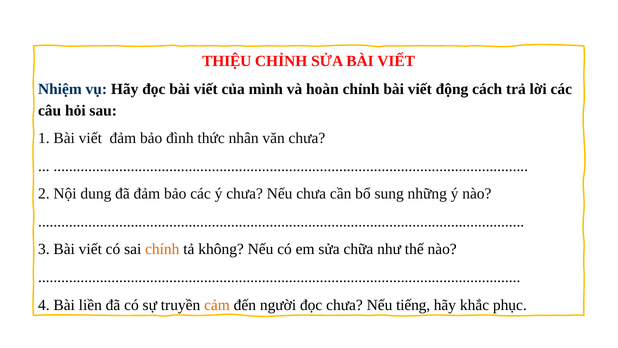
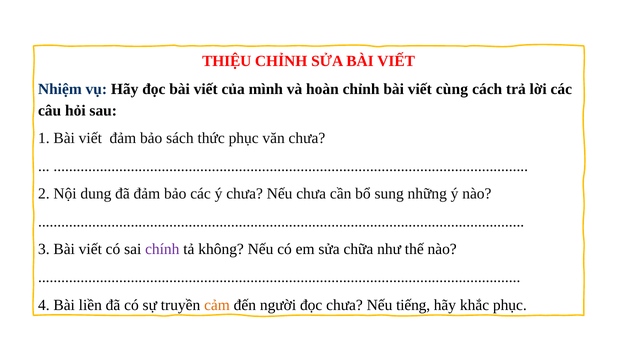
động: động -> cùng
đình: đình -> sách
thức nhân: nhân -> phục
chính colour: orange -> purple
